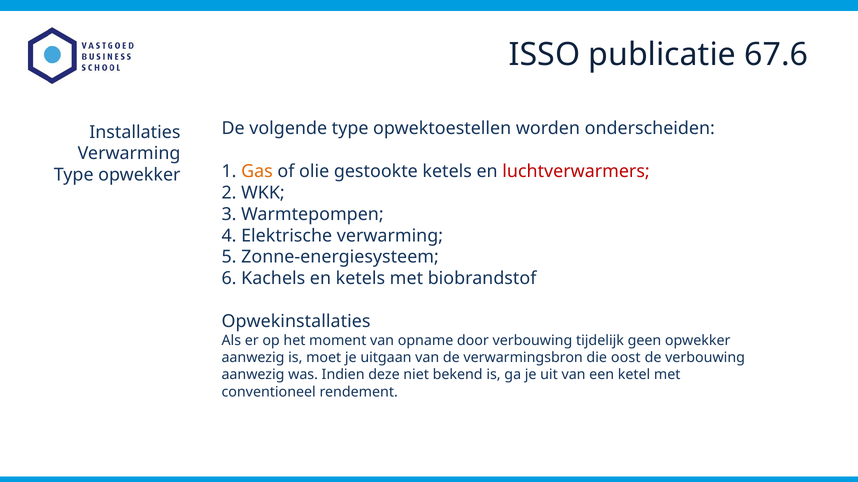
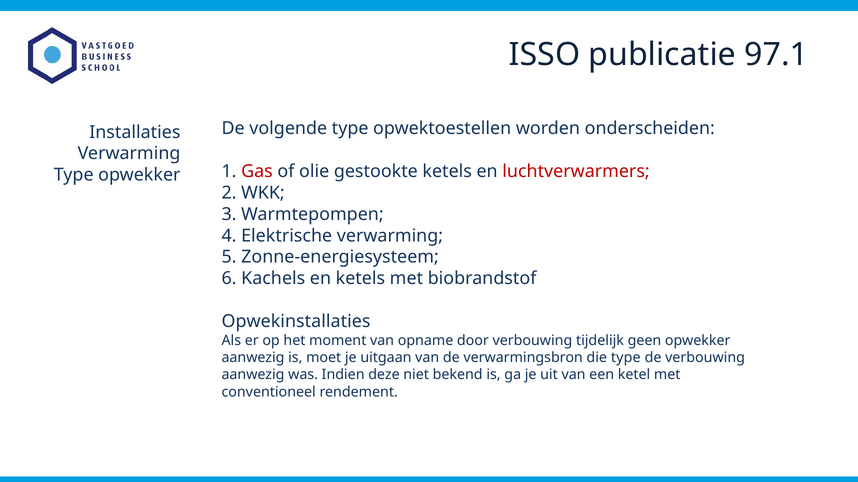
67.6: 67.6 -> 97.1
Gas colour: orange -> red
die oost: oost -> type
